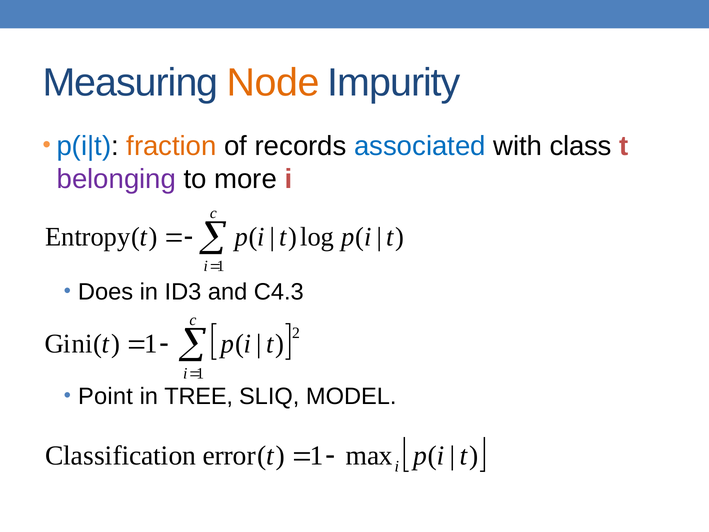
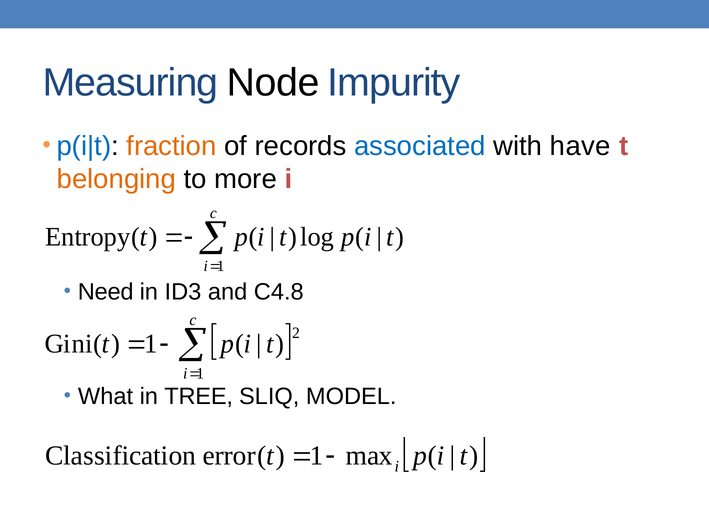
Node colour: orange -> black
class: class -> have
belonging colour: purple -> orange
Does: Does -> Need
C4.3: C4.3 -> C4.8
Point: Point -> What
